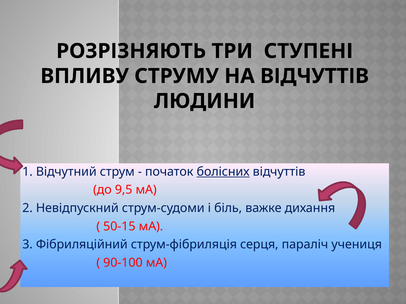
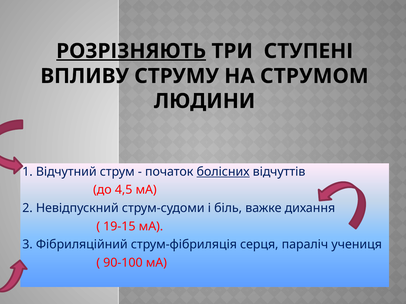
РОЗРІЗНЯЮТЬ underline: none -> present
НА ВІДЧУТТІВ: ВІДЧУТТІВ -> СТРУМОМ
9,5: 9,5 -> 4,5
50-15: 50-15 -> 19-15
